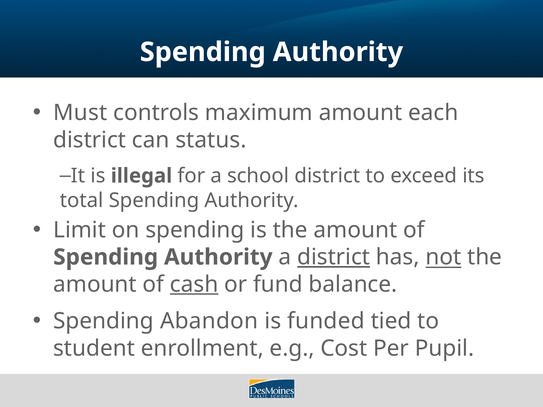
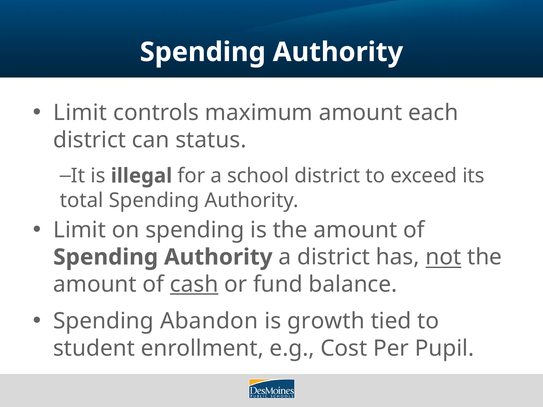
Must at (80, 113): Must -> Limit
district at (334, 257) underline: present -> none
funded: funded -> growth
